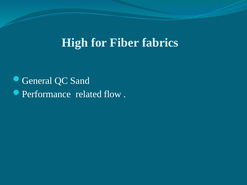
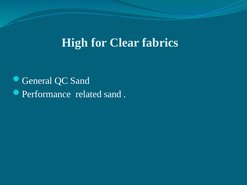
Fiber: Fiber -> Clear
related flow: flow -> sand
